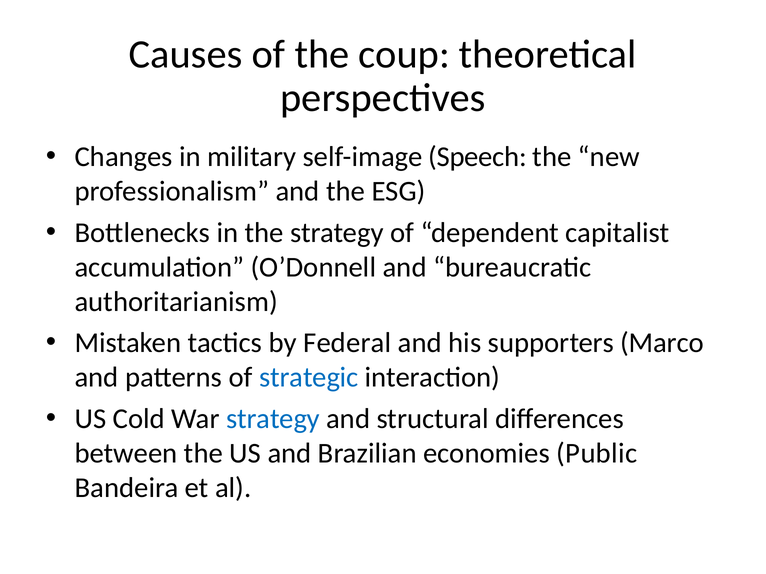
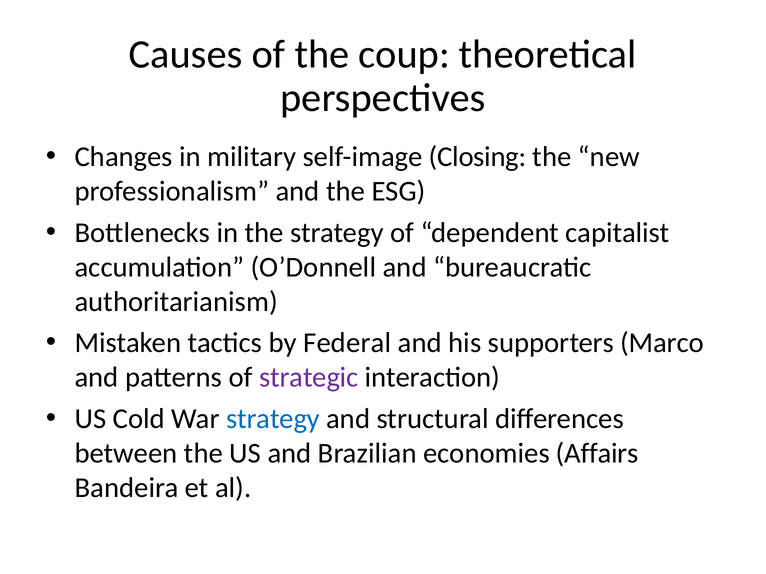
Speech: Speech -> Closing
strategic colour: blue -> purple
Public: Public -> Affairs
